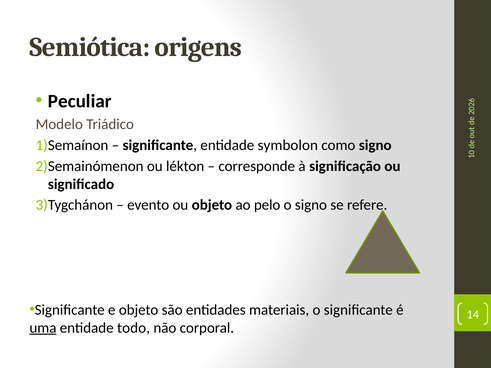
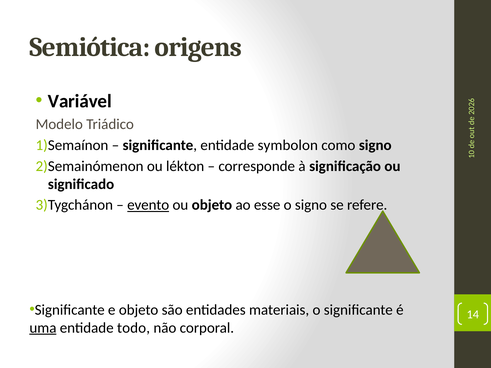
Peculiar: Peculiar -> Variável
evento underline: none -> present
pelo: pelo -> esse
